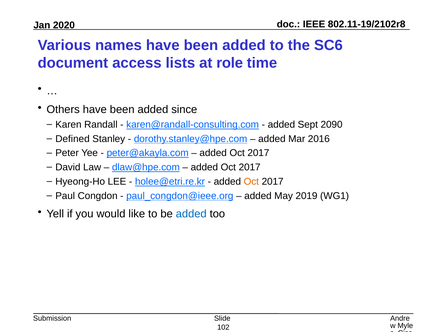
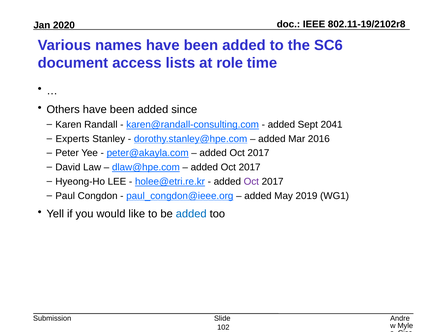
2090: 2090 -> 2041
Defined: Defined -> Experts
Oct at (251, 182) colour: orange -> purple
